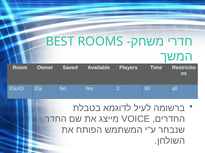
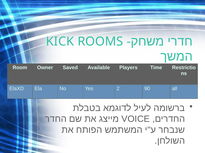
BEST: BEST -> KICK
